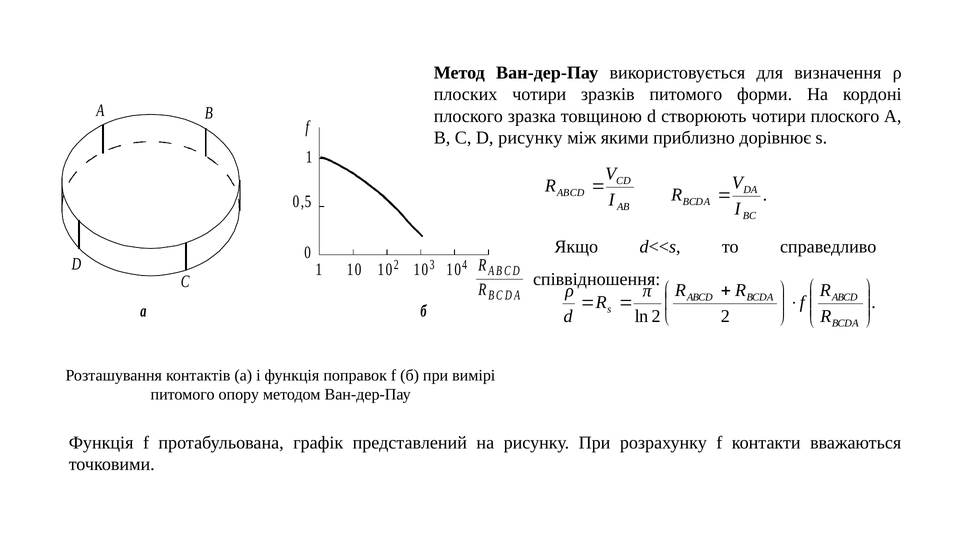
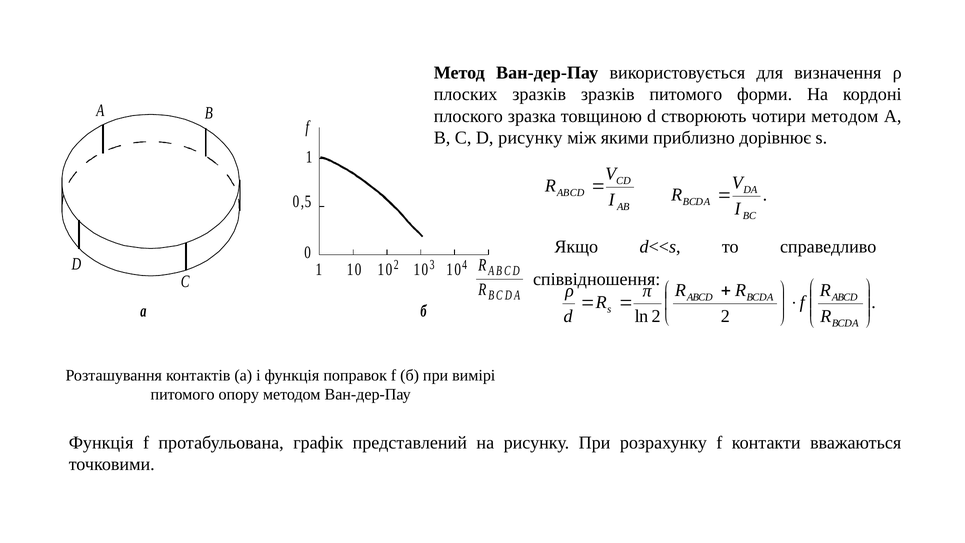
плоских чотири: чотири -> зразків
чотири плоского: плоского -> методом
